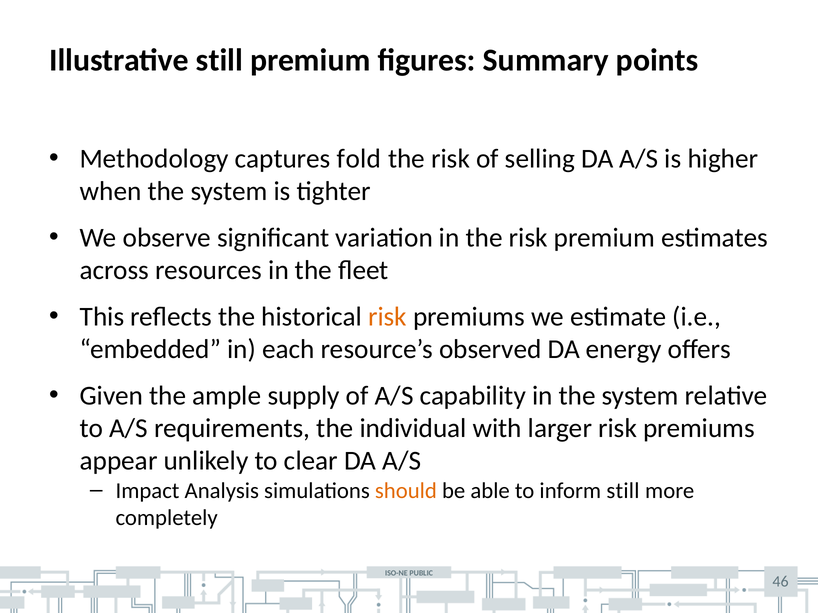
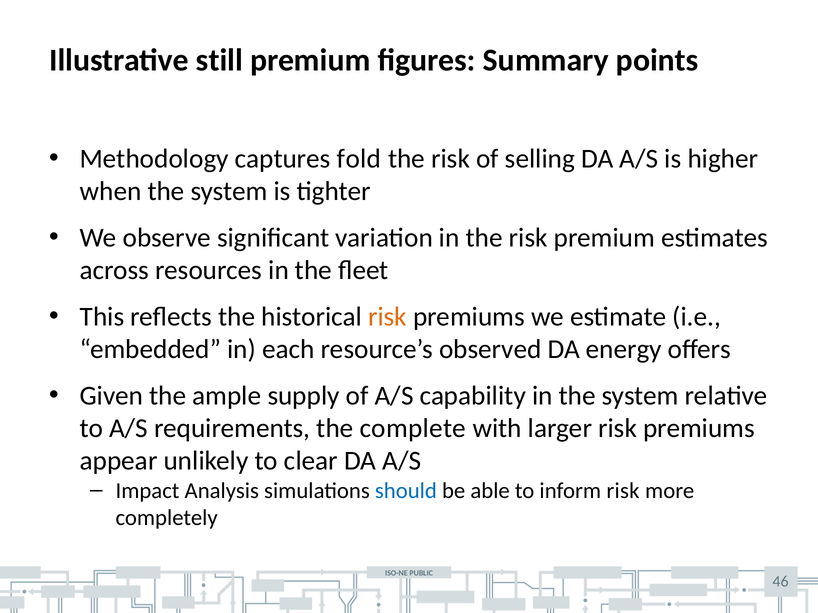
individual: individual -> complete
should colour: orange -> blue
inform still: still -> risk
